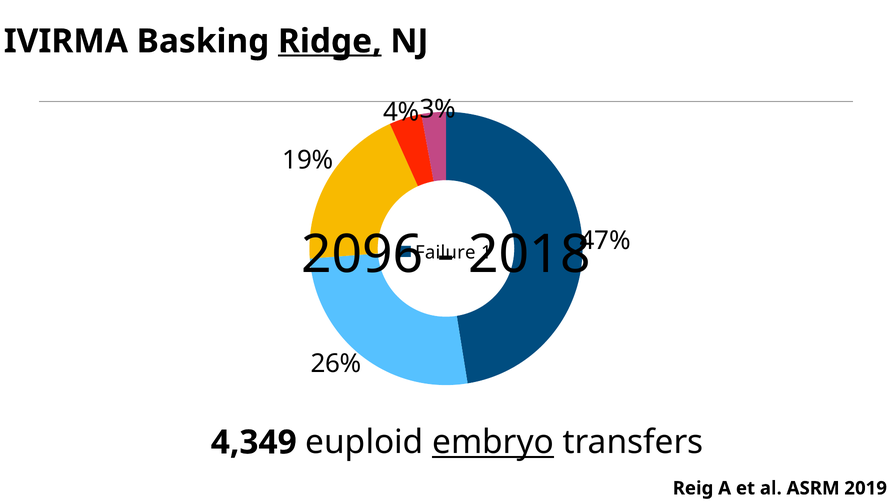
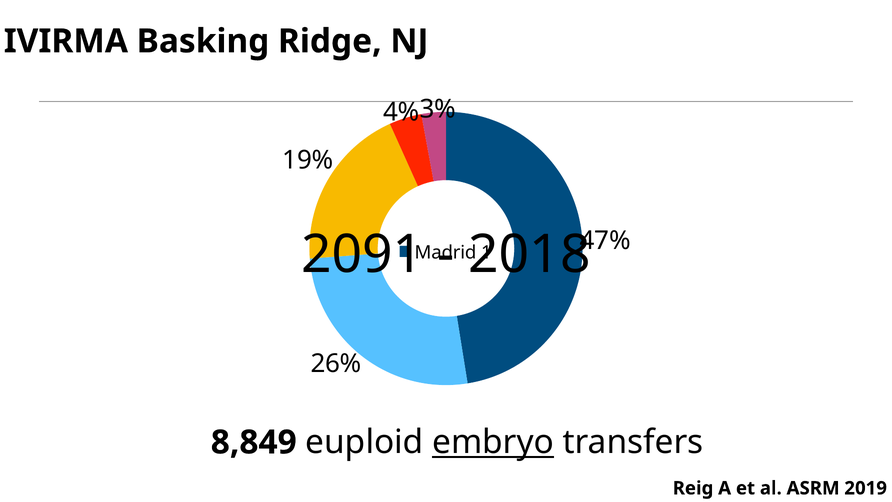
Ridge underline: present -> none
2096: 2096 -> 2091
Failure: Failure -> Madrid
4,349: 4,349 -> 8,849
